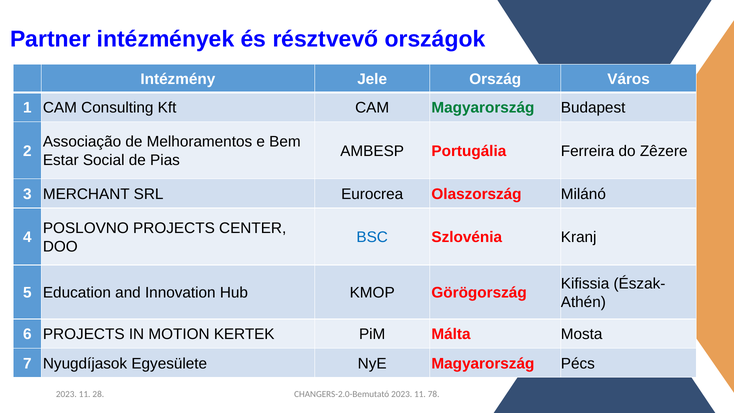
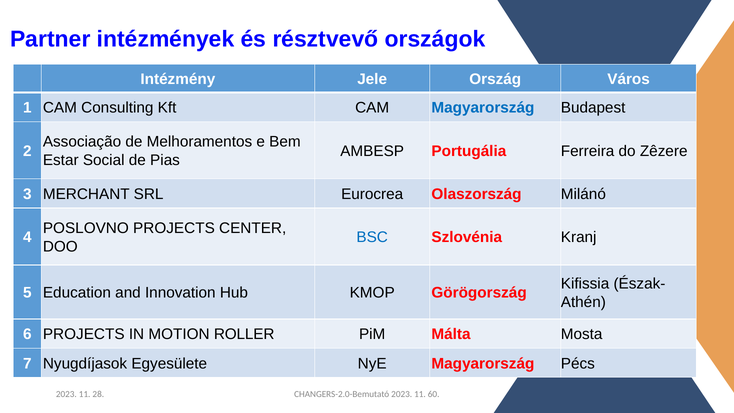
Magyarország at (483, 108) colour: green -> blue
KERTEK: KERTEK -> ROLLER
78: 78 -> 60
